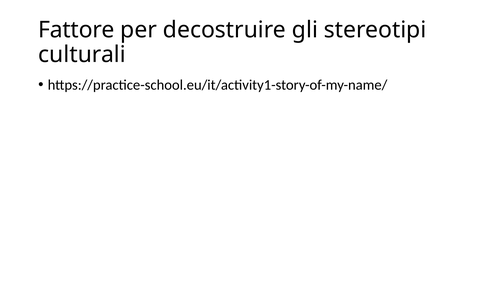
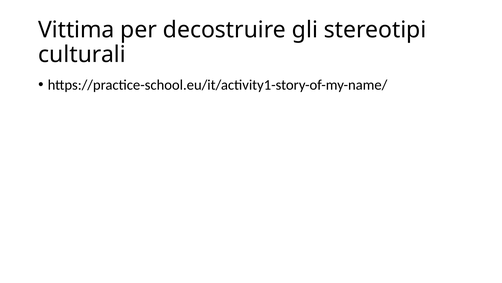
Fattore: Fattore -> Vittima
